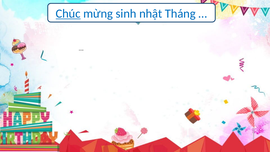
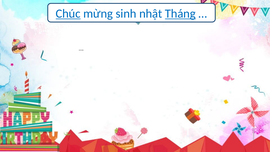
Tháng underline: none -> present
